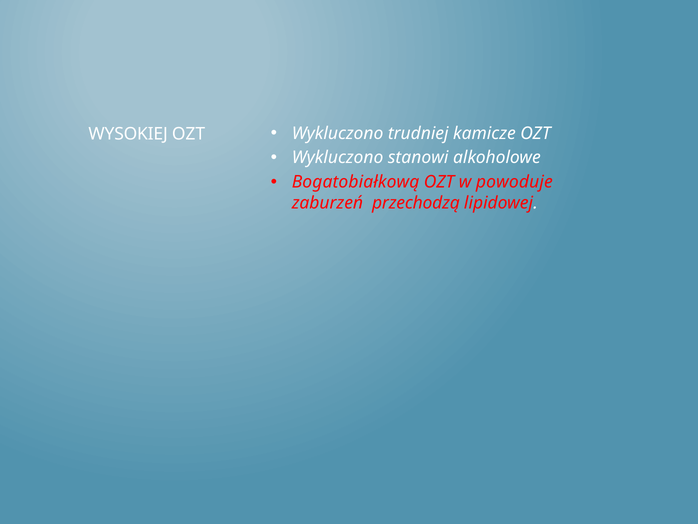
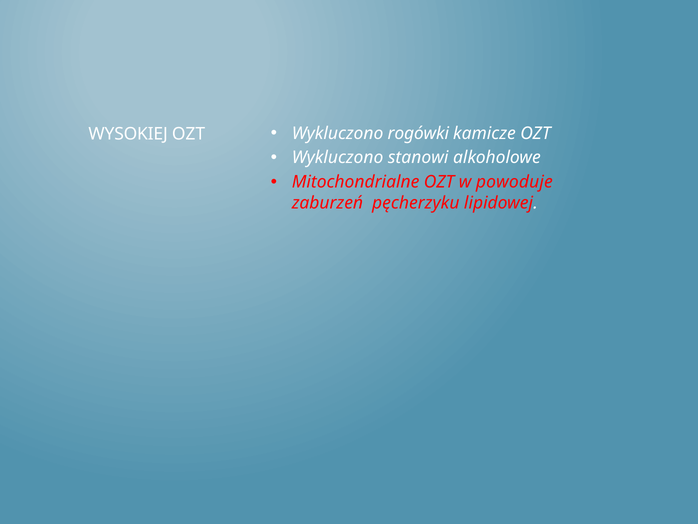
trudniej: trudniej -> rogówki
Bogatobiałkową: Bogatobiałkową -> Mitochondrialne
przechodzą: przechodzą -> pęcherzyku
